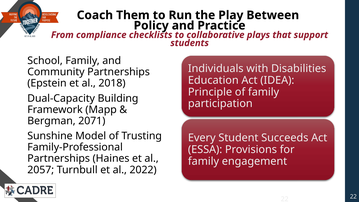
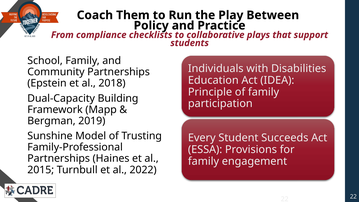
2071: 2071 -> 2019
2057: 2057 -> 2015
